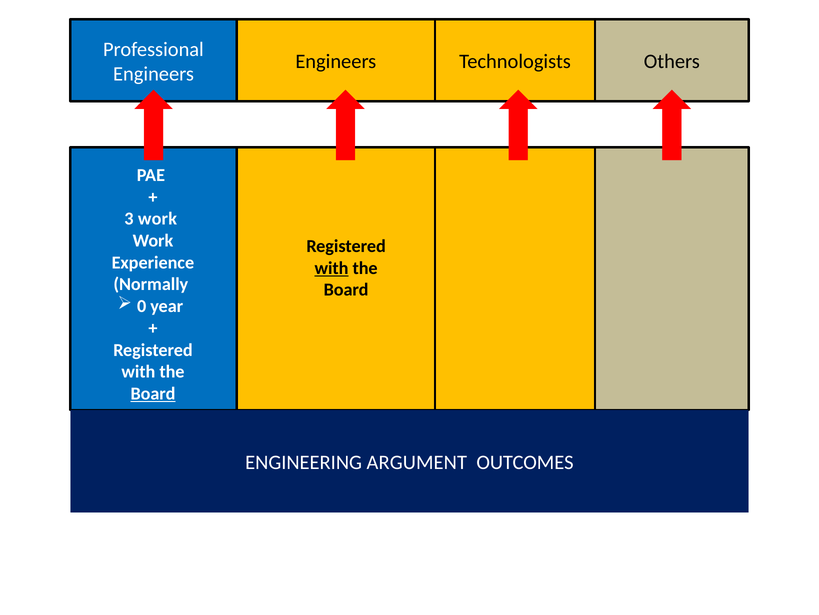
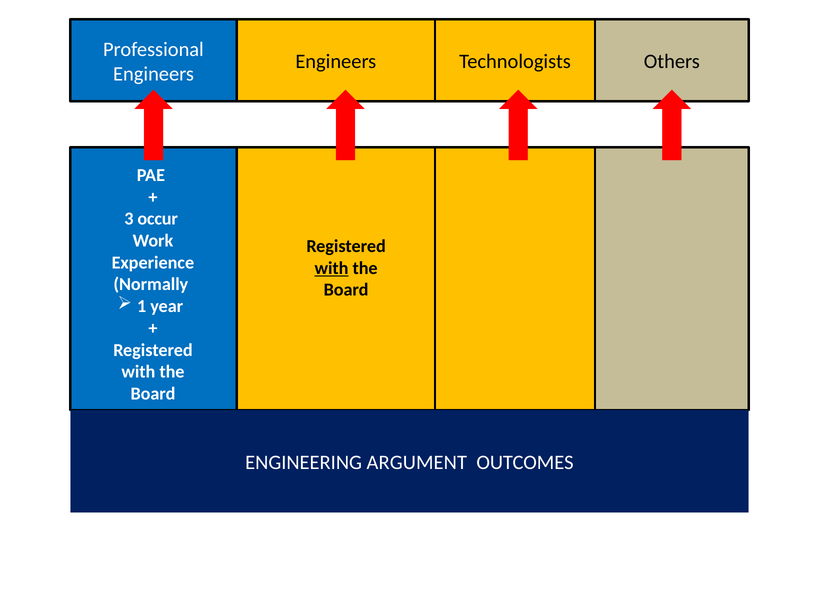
3 work: work -> occur
0: 0 -> 1
Board at (153, 393) underline: present -> none
